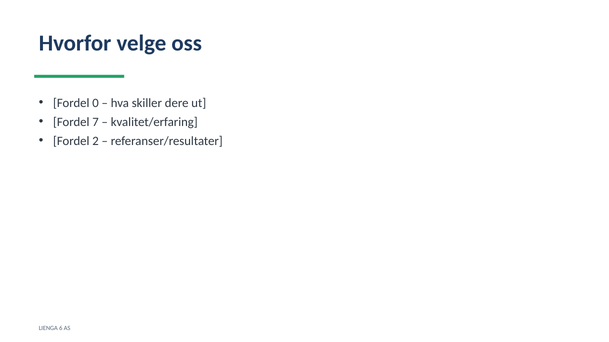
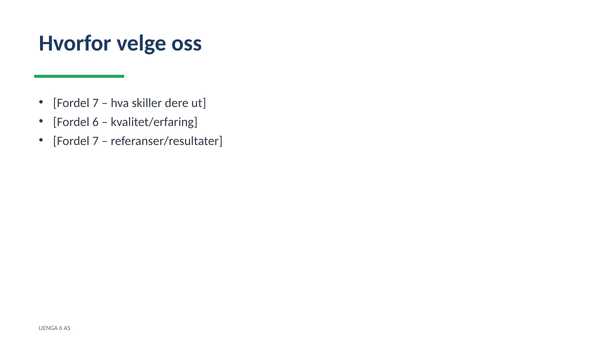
0 at (95, 103): 0 -> 7
Fordel 7: 7 -> 6
2 at (95, 141): 2 -> 7
